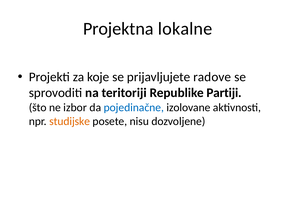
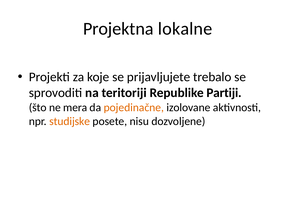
radove: radove -> trebalo
izbor: izbor -> mera
pojedinačne colour: blue -> orange
